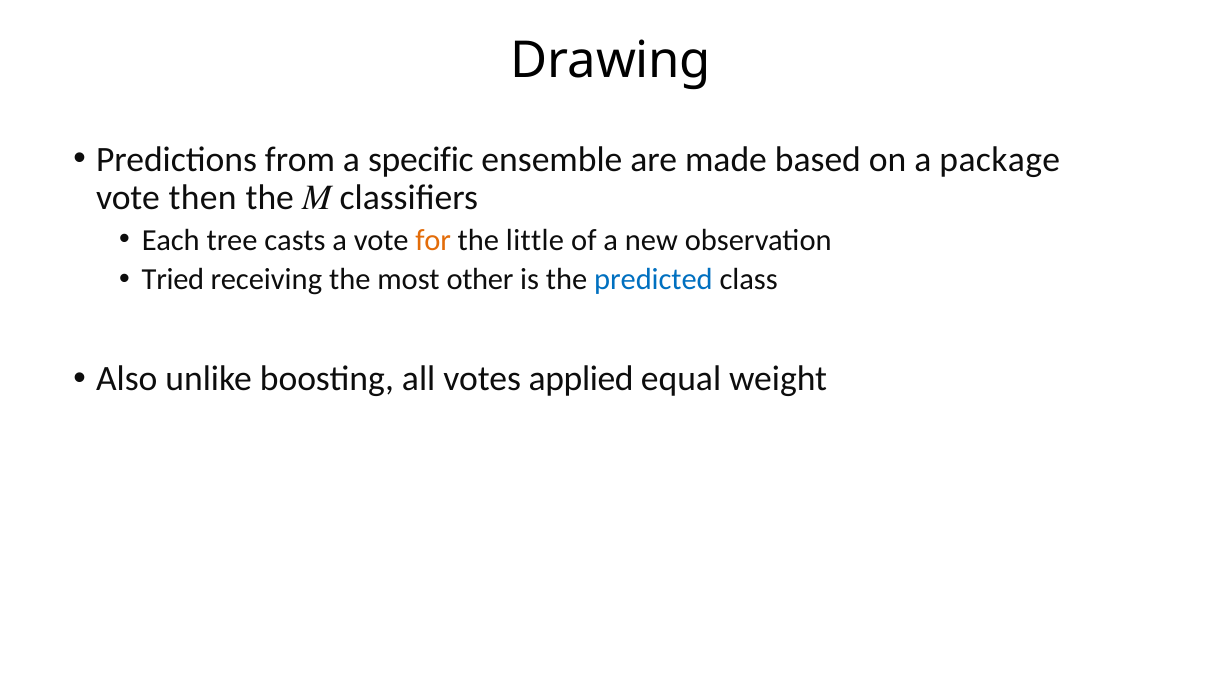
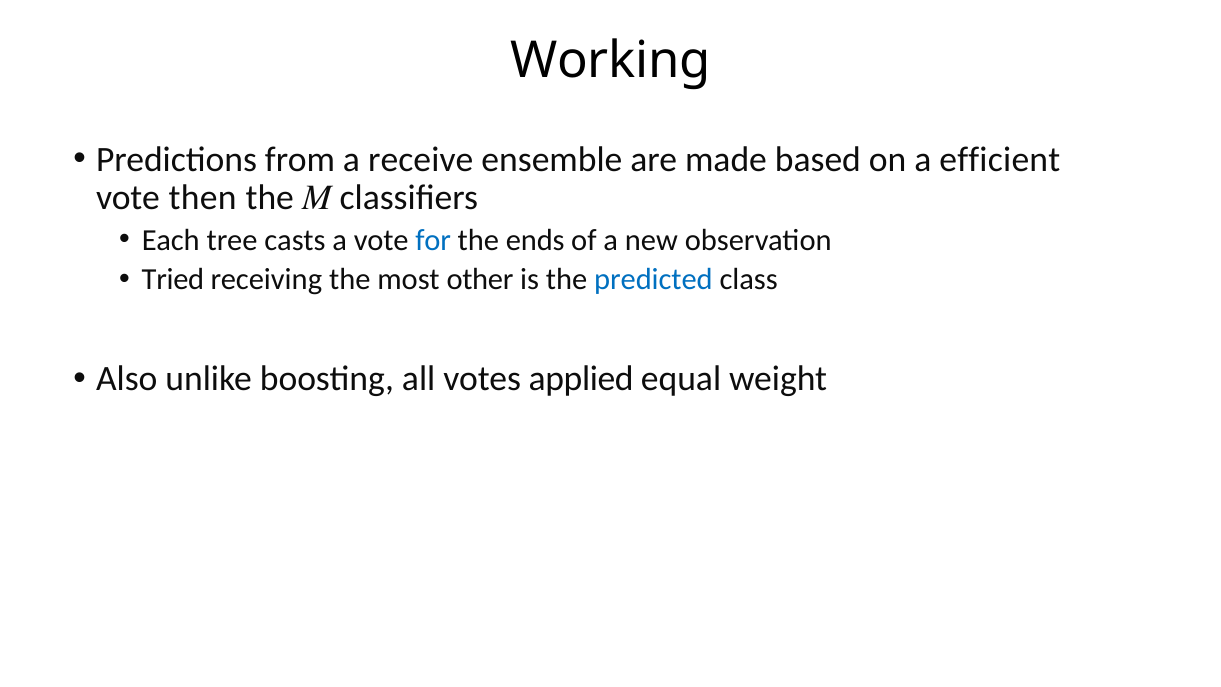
Drawing: Drawing -> Working
specific: specific -> receive
package: package -> efficient
for colour: orange -> blue
little: little -> ends
